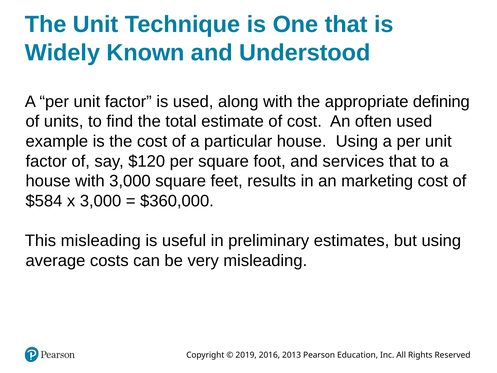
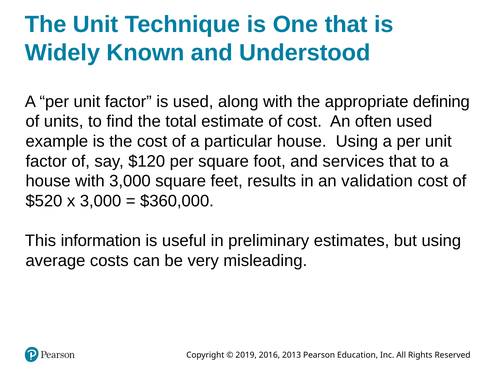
marketing: marketing -> validation
$584: $584 -> $520
This misleading: misleading -> information
